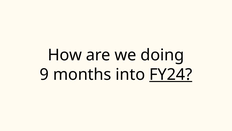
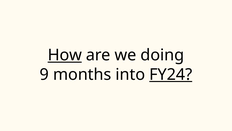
How underline: none -> present
